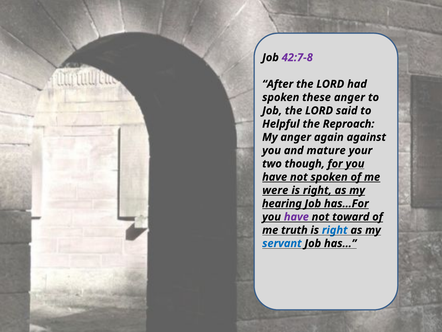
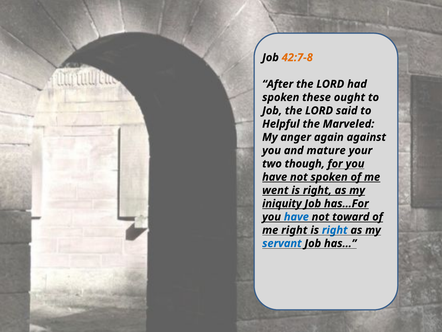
42:7-8 colour: purple -> orange
these anger: anger -> ought
Reproach: Reproach -> Marveled
were: were -> went
hearing: hearing -> iniquity
have at (296, 217) colour: purple -> blue
me truth: truth -> right
